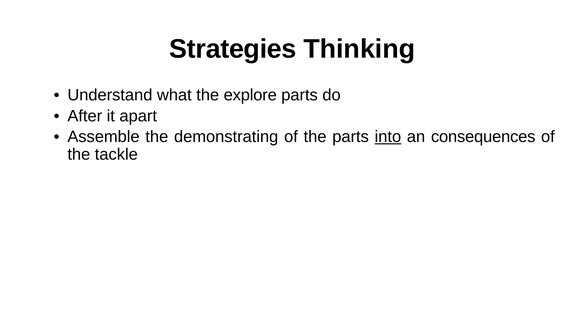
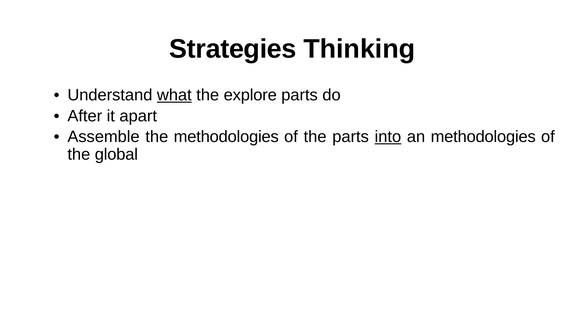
what underline: none -> present
the demonstrating: demonstrating -> methodologies
an consequences: consequences -> methodologies
tackle: tackle -> global
